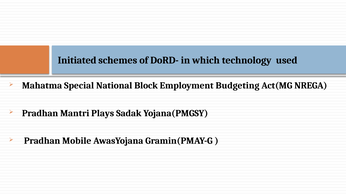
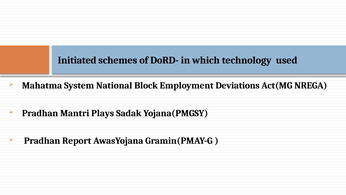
Special: Special -> System
Budgeting: Budgeting -> Deviations
Mobile: Mobile -> Report
